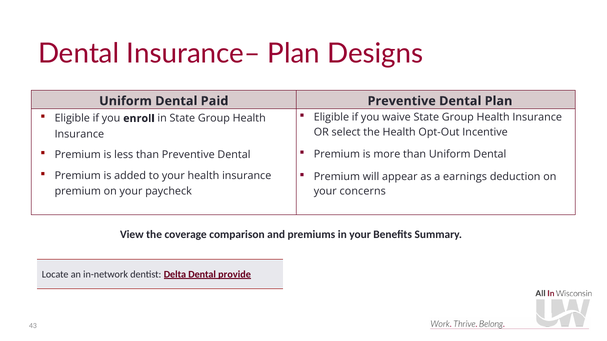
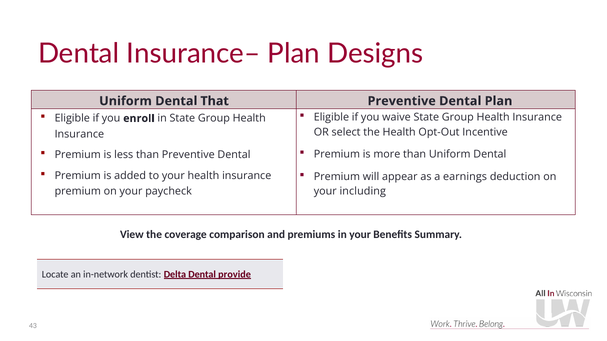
Paid: Paid -> That
concerns: concerns -> including
